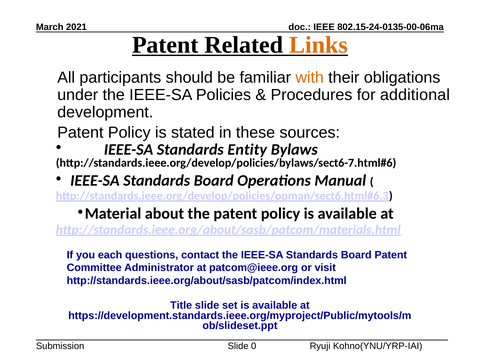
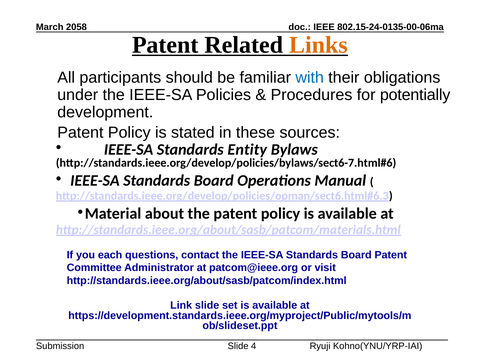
2021: 2021 -> 2058
with colour: orange -> blue
additional: additional -> potentially
Title: Title -> Link
0: 0 -> 4
